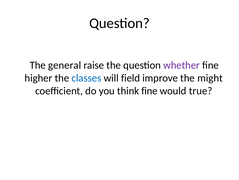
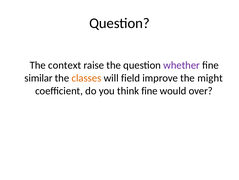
general: general -> context
higher: higher -> similar
classes colour: blue -> orange
true: true -> over
